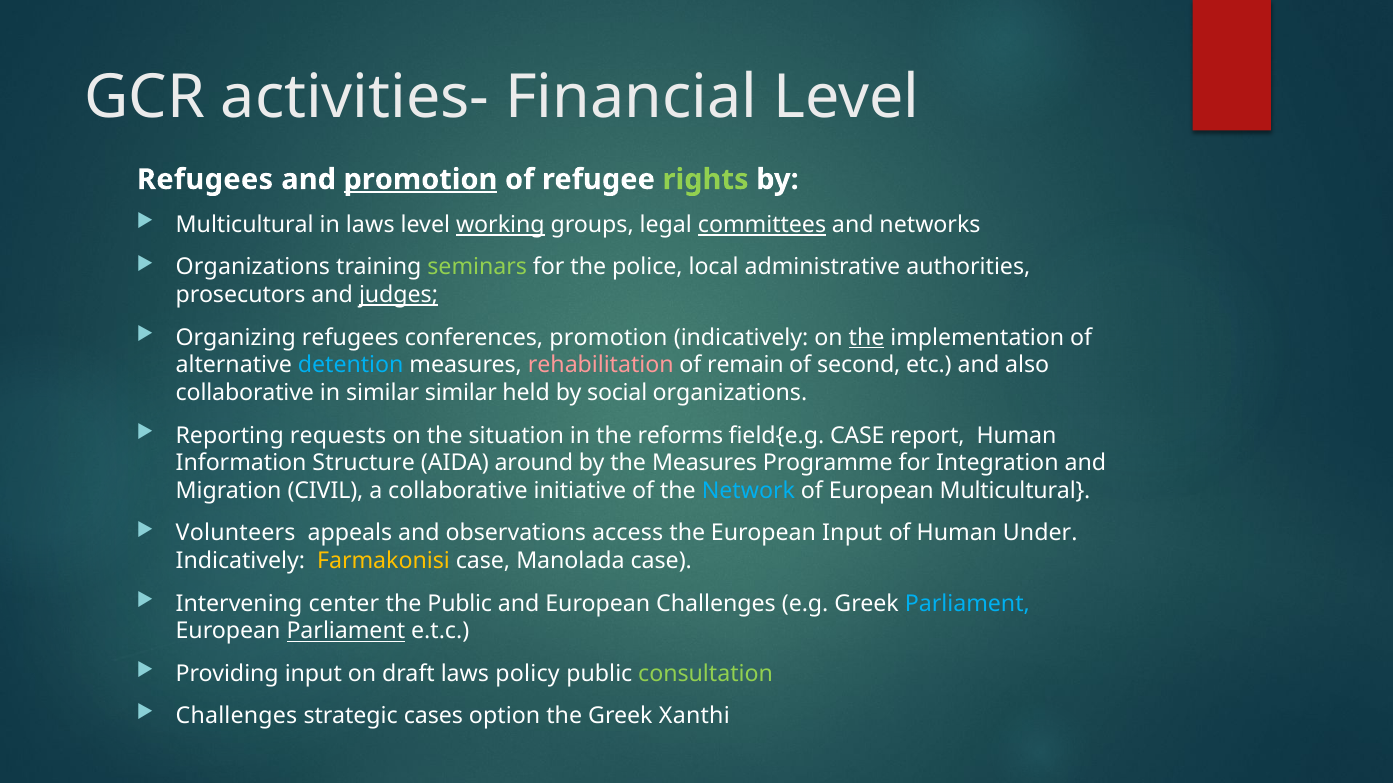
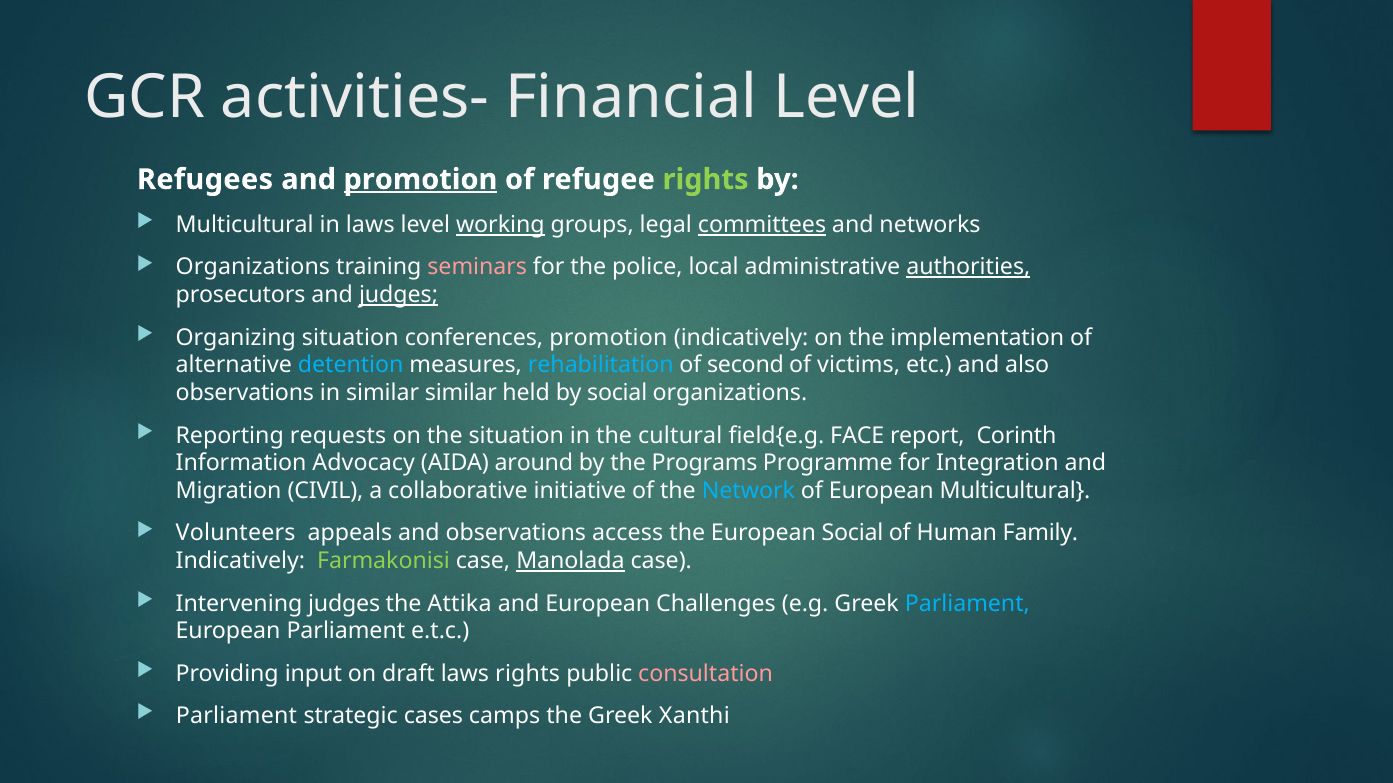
seminars colour: light green -> pink
authorities underline: none -> present
Organizing refugees: refugees -> situation
the at (867, 338) underline: present -> none
rehabilitation colour: pink -> light blue
remain: remain -> second
second: second -> victims
collaborative at (245, 393): collaborative -> observations
reforms: reforms -> cultural
field{e.g CASE: CASE -> FACE
report Human: Human -> Corinth
Structure: Structure -> Advocacy
the Measures: Measures -> Programs
European Input: Input -> Social
Under: Under -> Family
Farmakonisi colour: yellow -> light green
Manolada underline: none -> present
Intervening center: center -> judges
the Public: Public -> Attika
Parliament at (346, 632) underline: present -> none
laws policy: policy -> rights
consultation colour: light green -> pink
Challenges at (237, 717): Challenges -> Parliament
option: option -> camps
